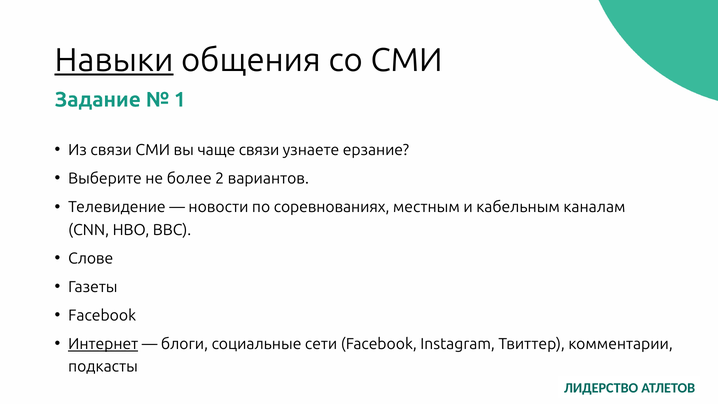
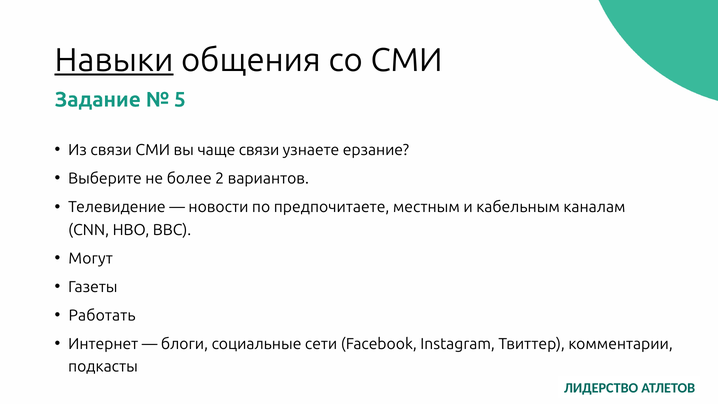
1: 1 -> 5
соревнованиях: соревнованиях -> предпочитаете
Слове: Слове -> Могут
Facebook at (102, 315): Facebook -> Работать
Интернет underline: present -> none
